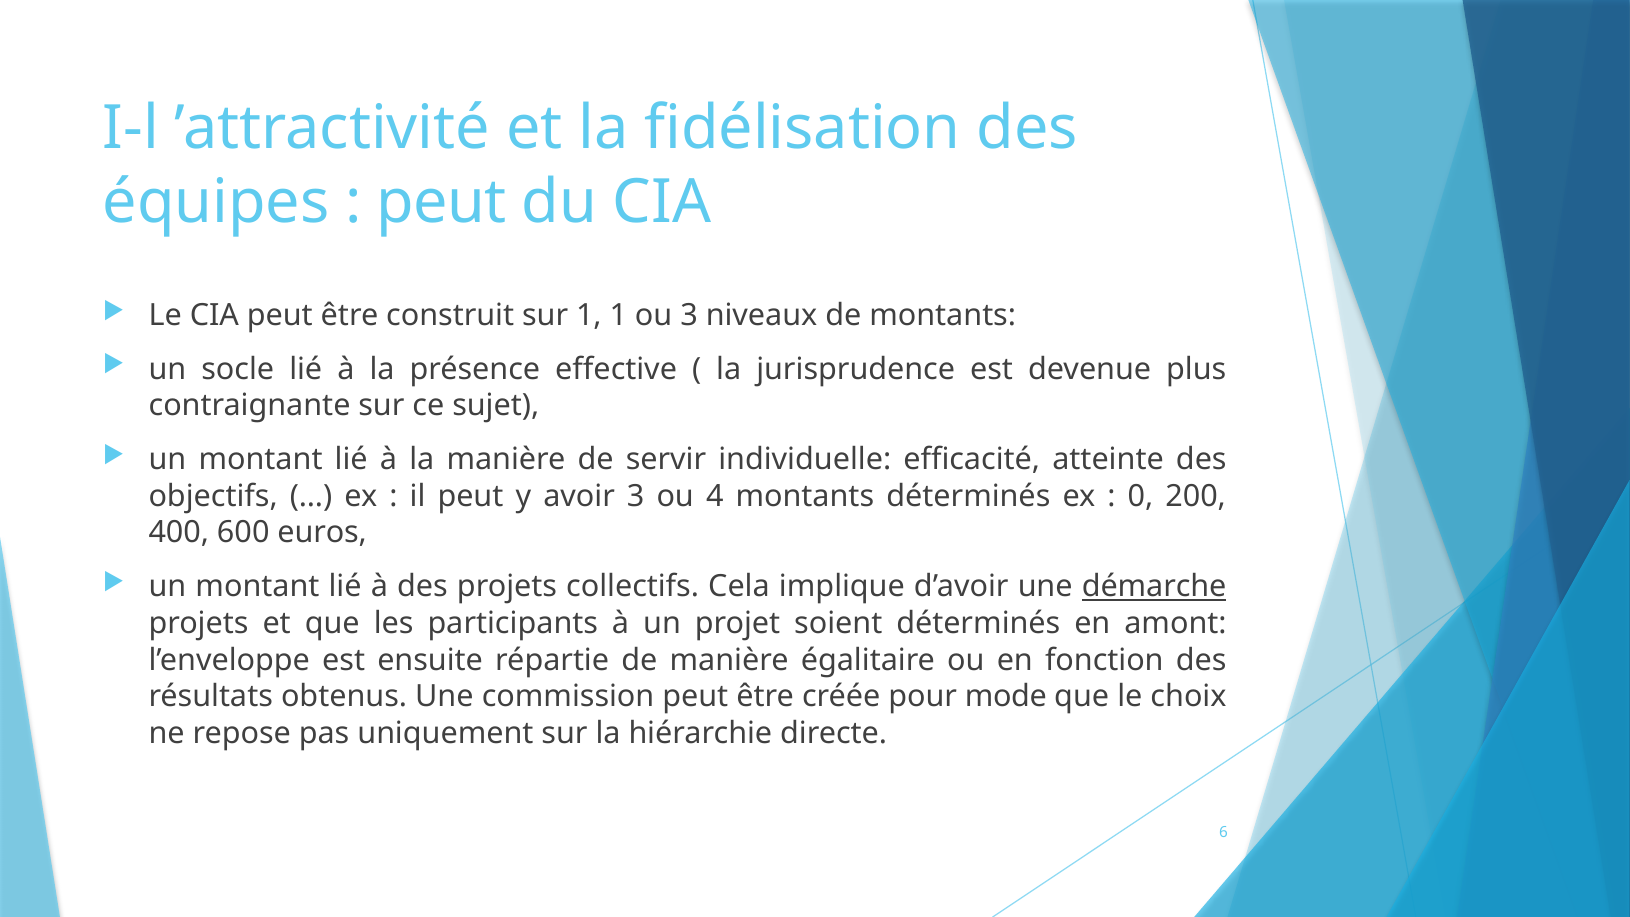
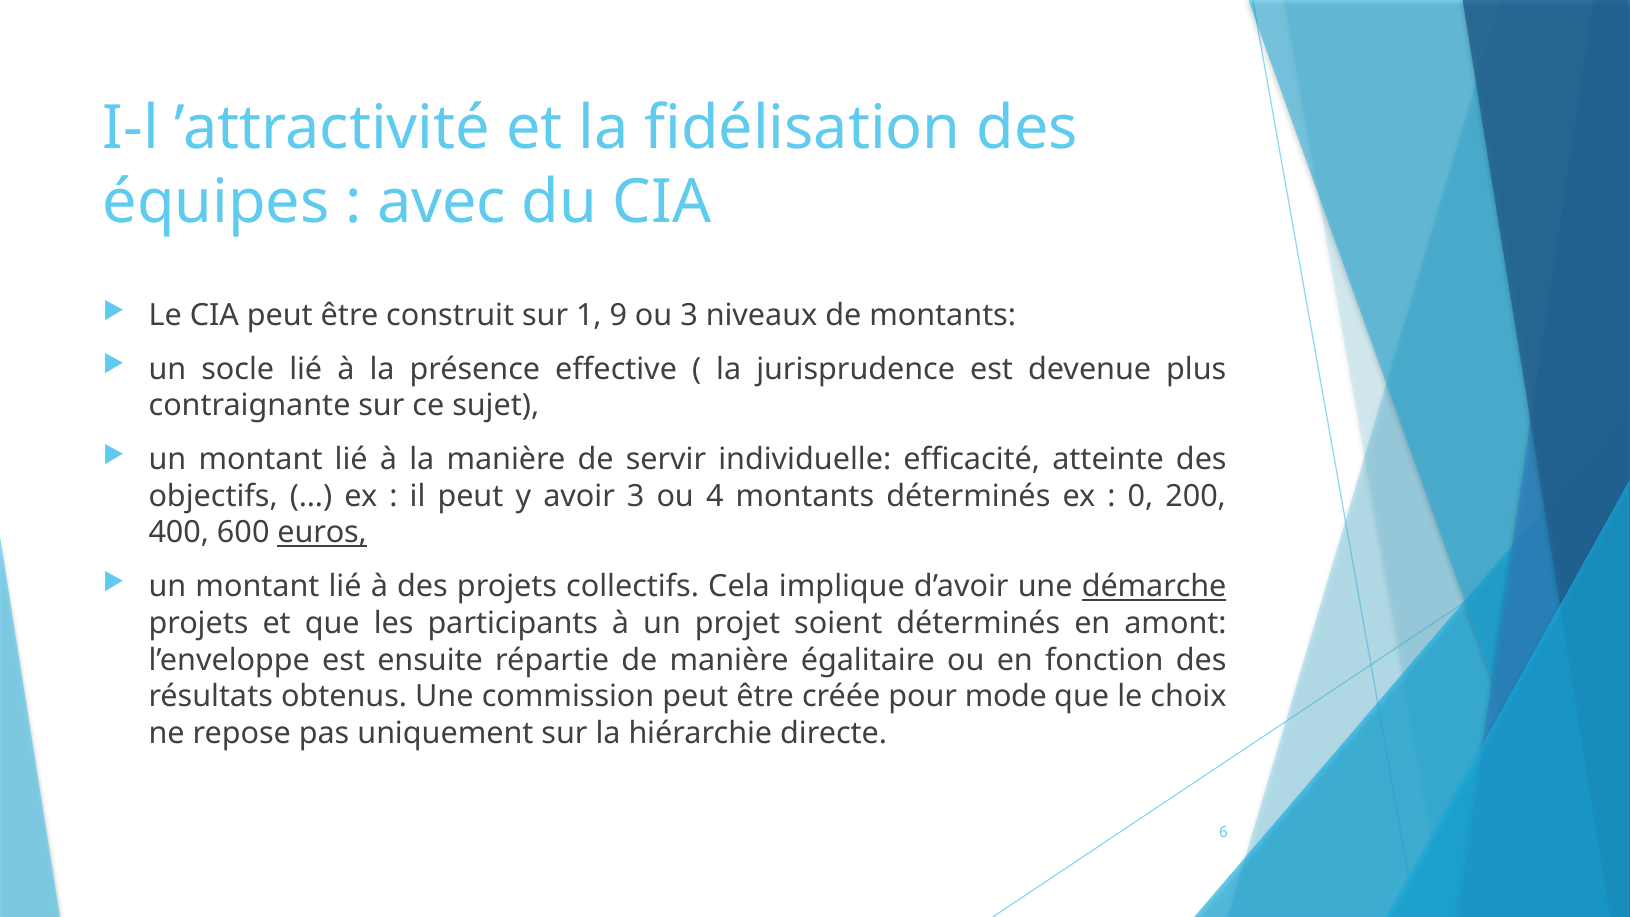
peut at (442, 202): peut -> avec
1 1: 1 -> 9
euros underline: none -> present
